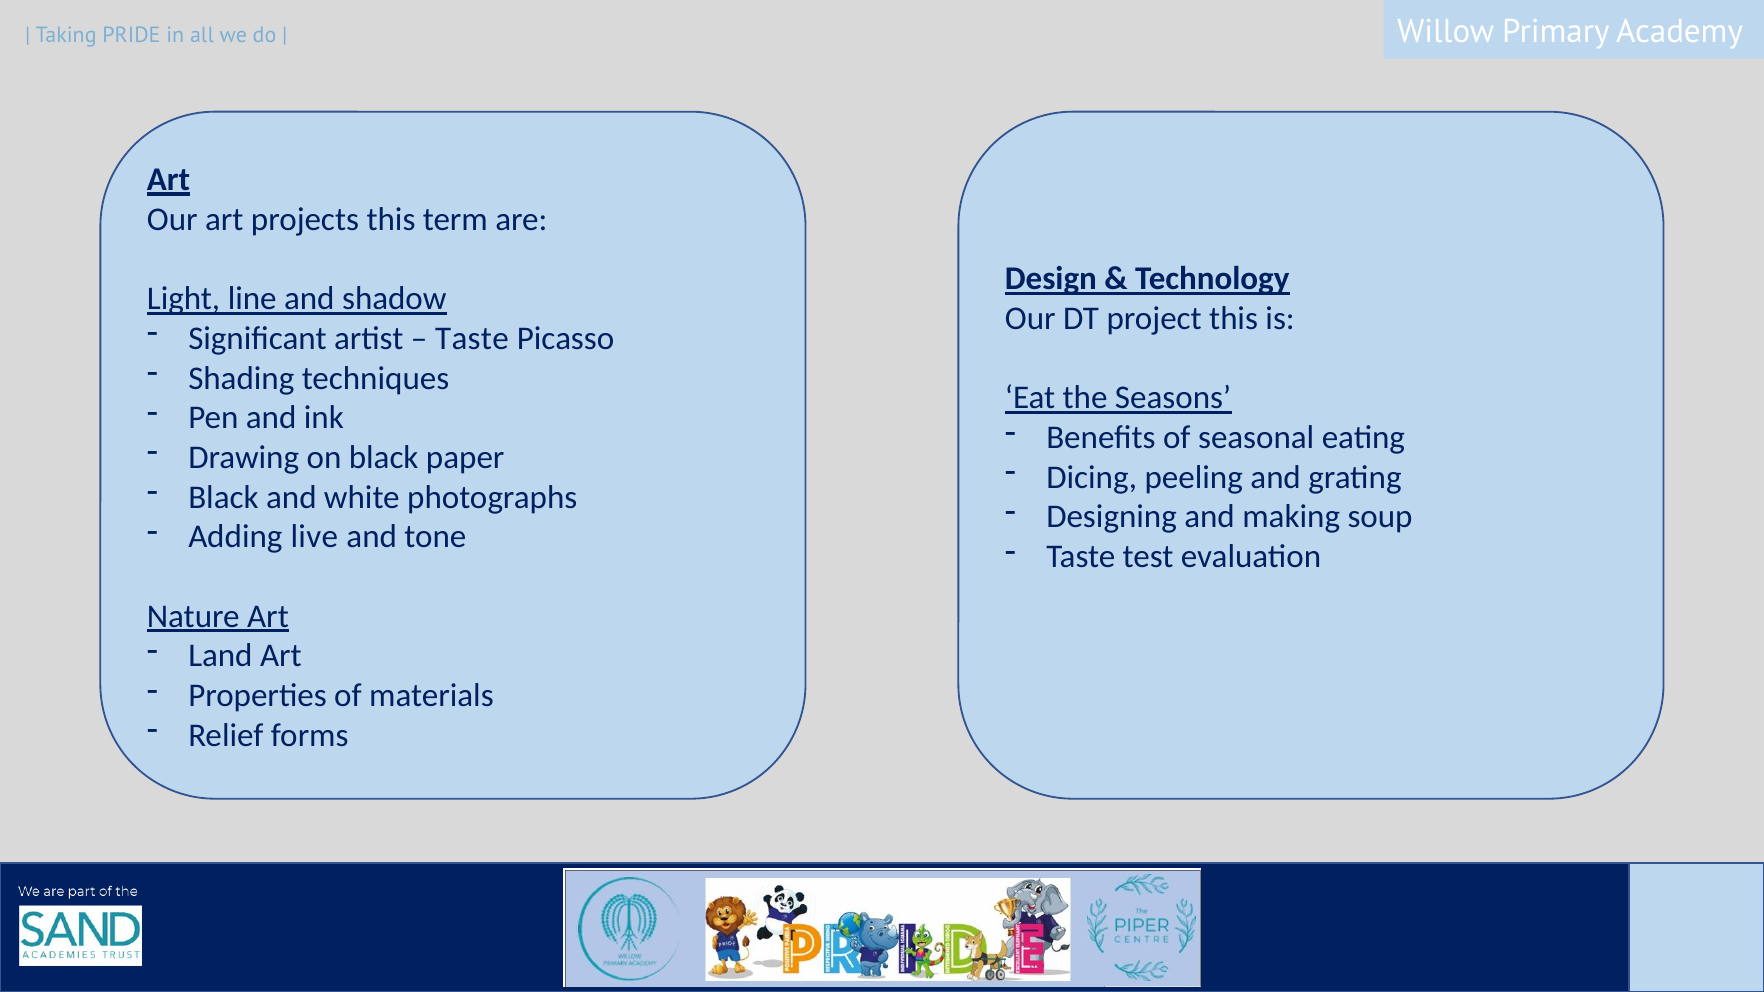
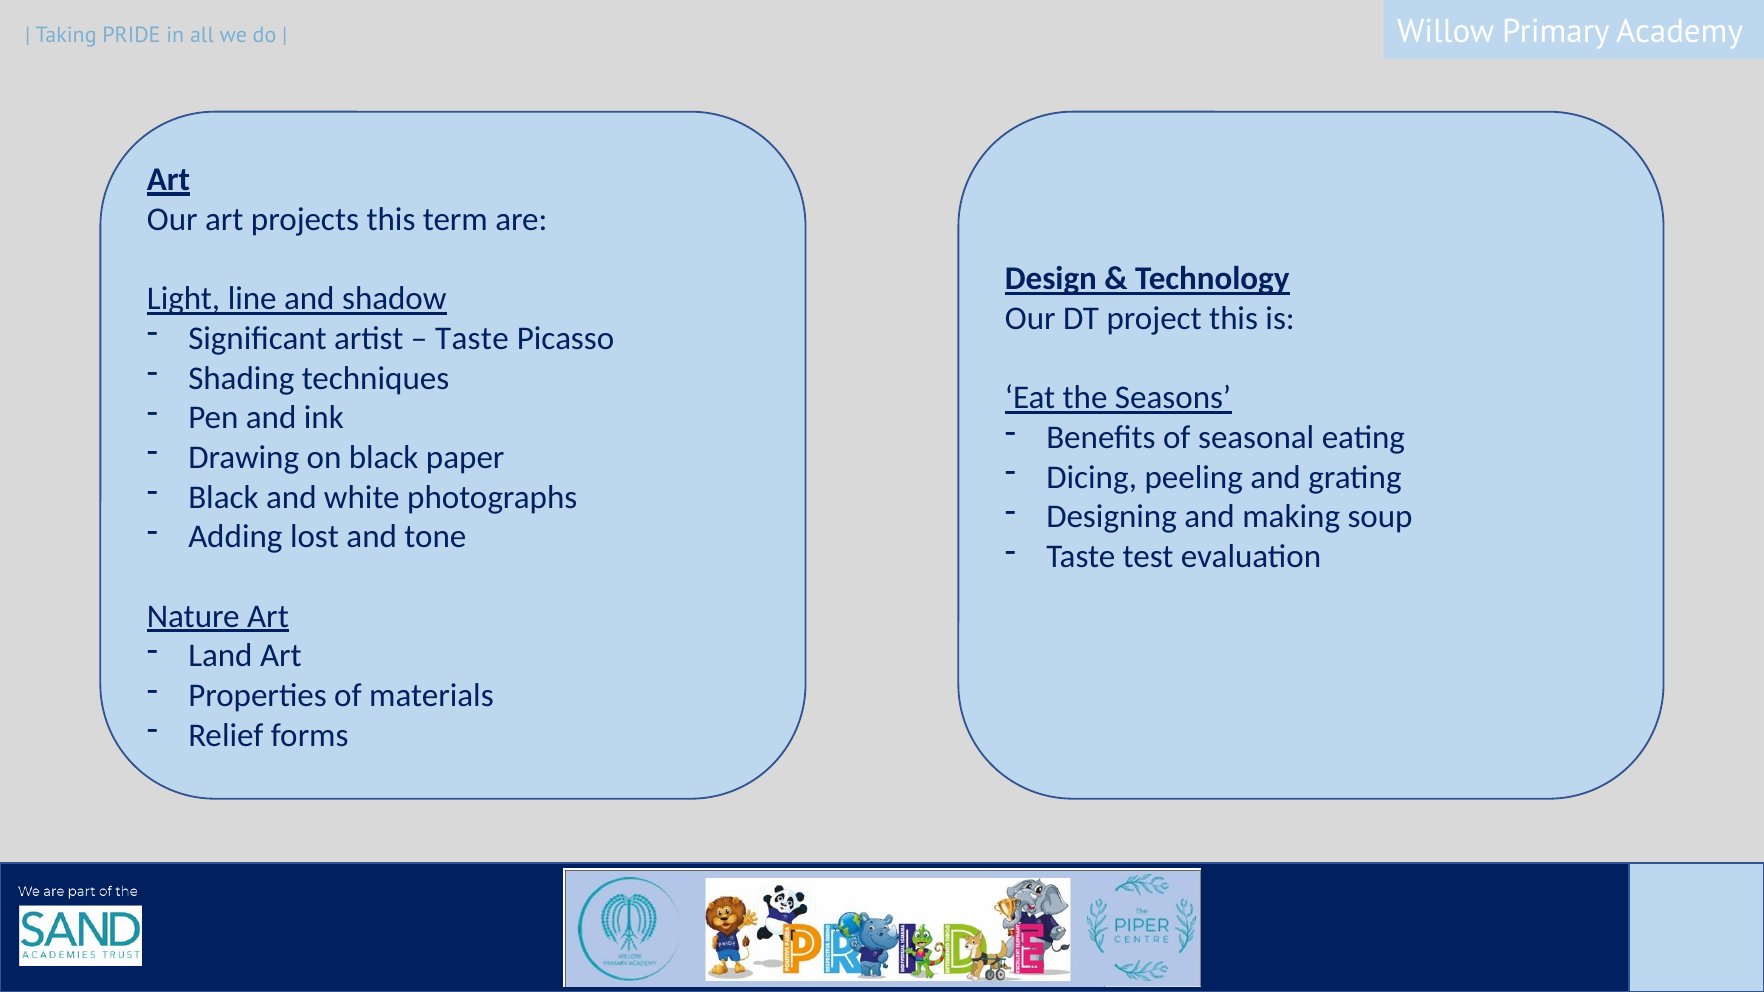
live: live -> lost
